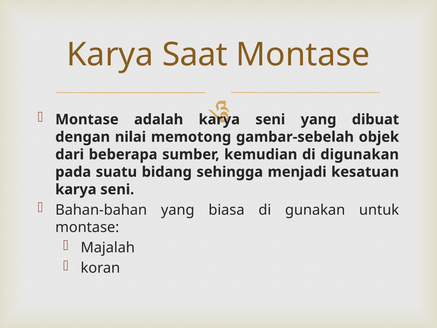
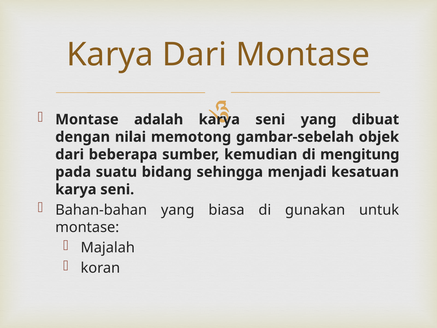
Karya Saat: Saat -> Dari
digunakan: digunakan -> mengitung
